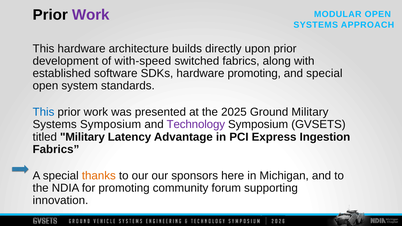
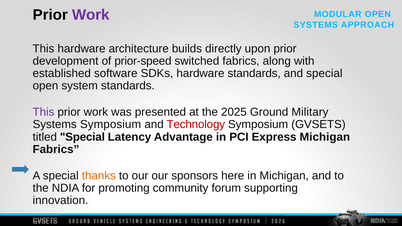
with-speed: with-speed -> prior-speed
hardware promoting: promoting -> standards
This at (44, 112) colour: blue -> purple
Technology colour: purple -> red
Military at (82, 137): Military -> Special
Express Ingestion: Ingestion -> Michigan
